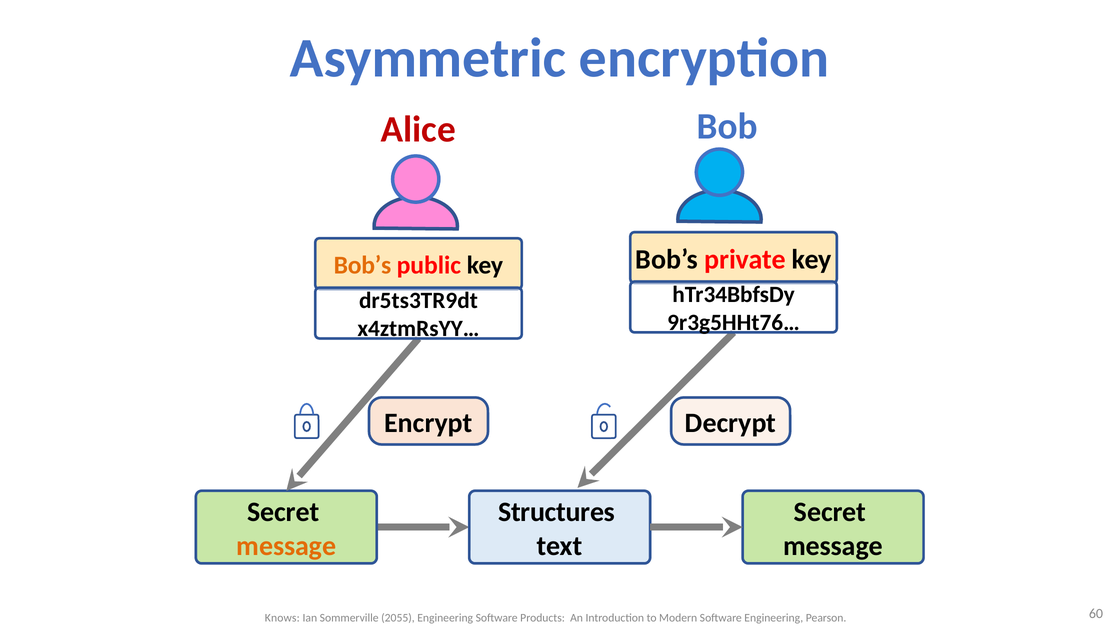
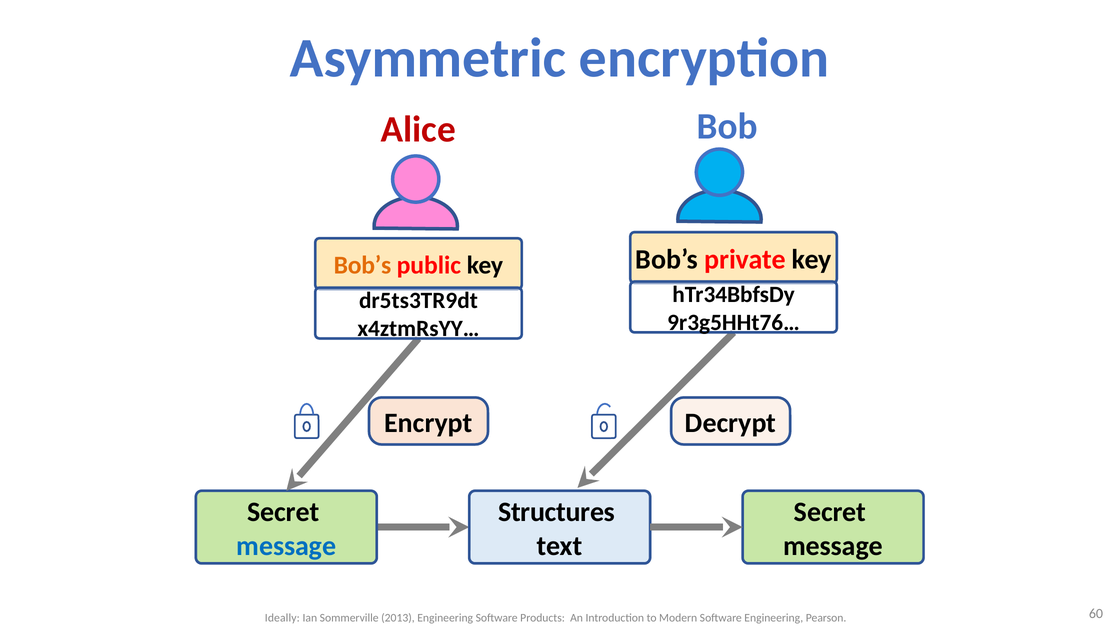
message at (286, 546) colour: orange -> blue
Knows: Knows -> Ideally
2055: 2055 -> 2013
